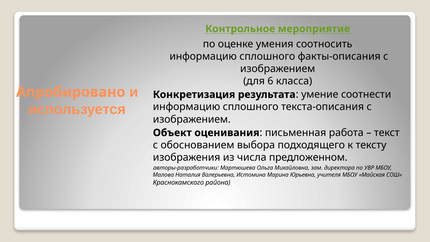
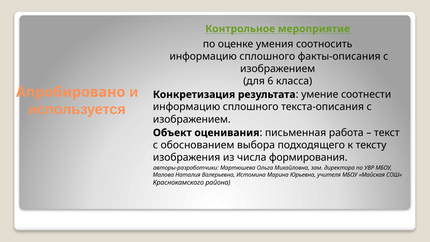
предложенном: предложенном -> формирования
